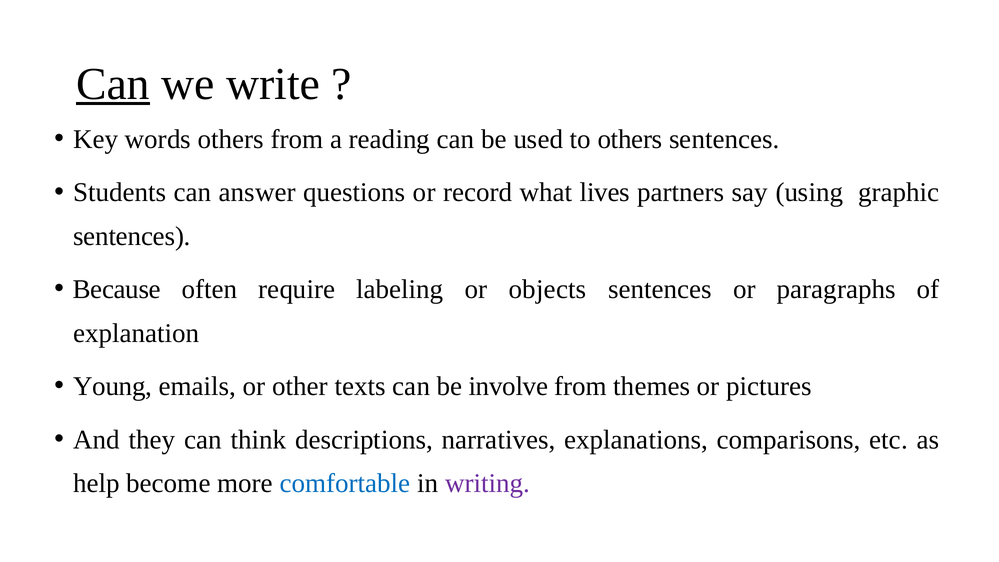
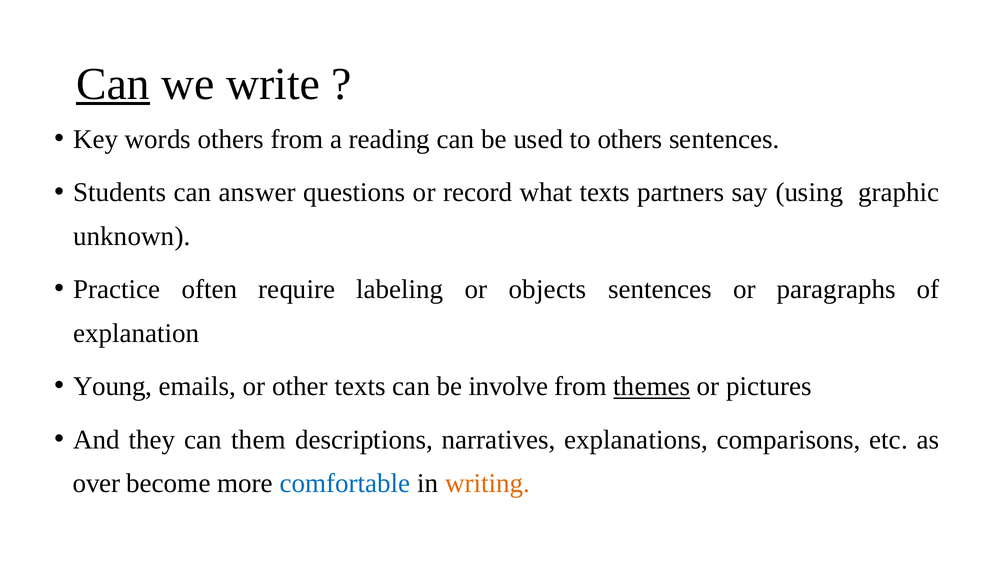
what lives: lives -> texts
sentences at (132, 236): sentences -> unknown
Because: Because -> Practice
themes underline: none -> present
think: think -> them
help: help -> over
writing colour: purple -> orange
